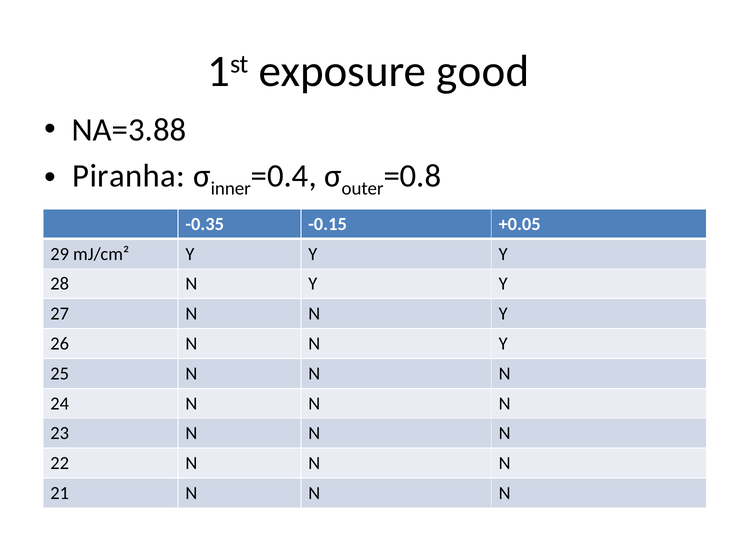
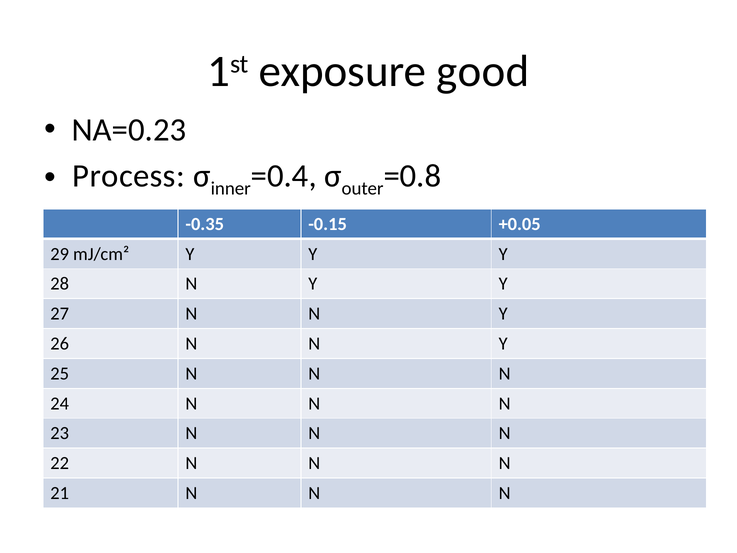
NA=3.88: NA=3.88 -> NA=0.23
Piranha: Piranha -> Process
